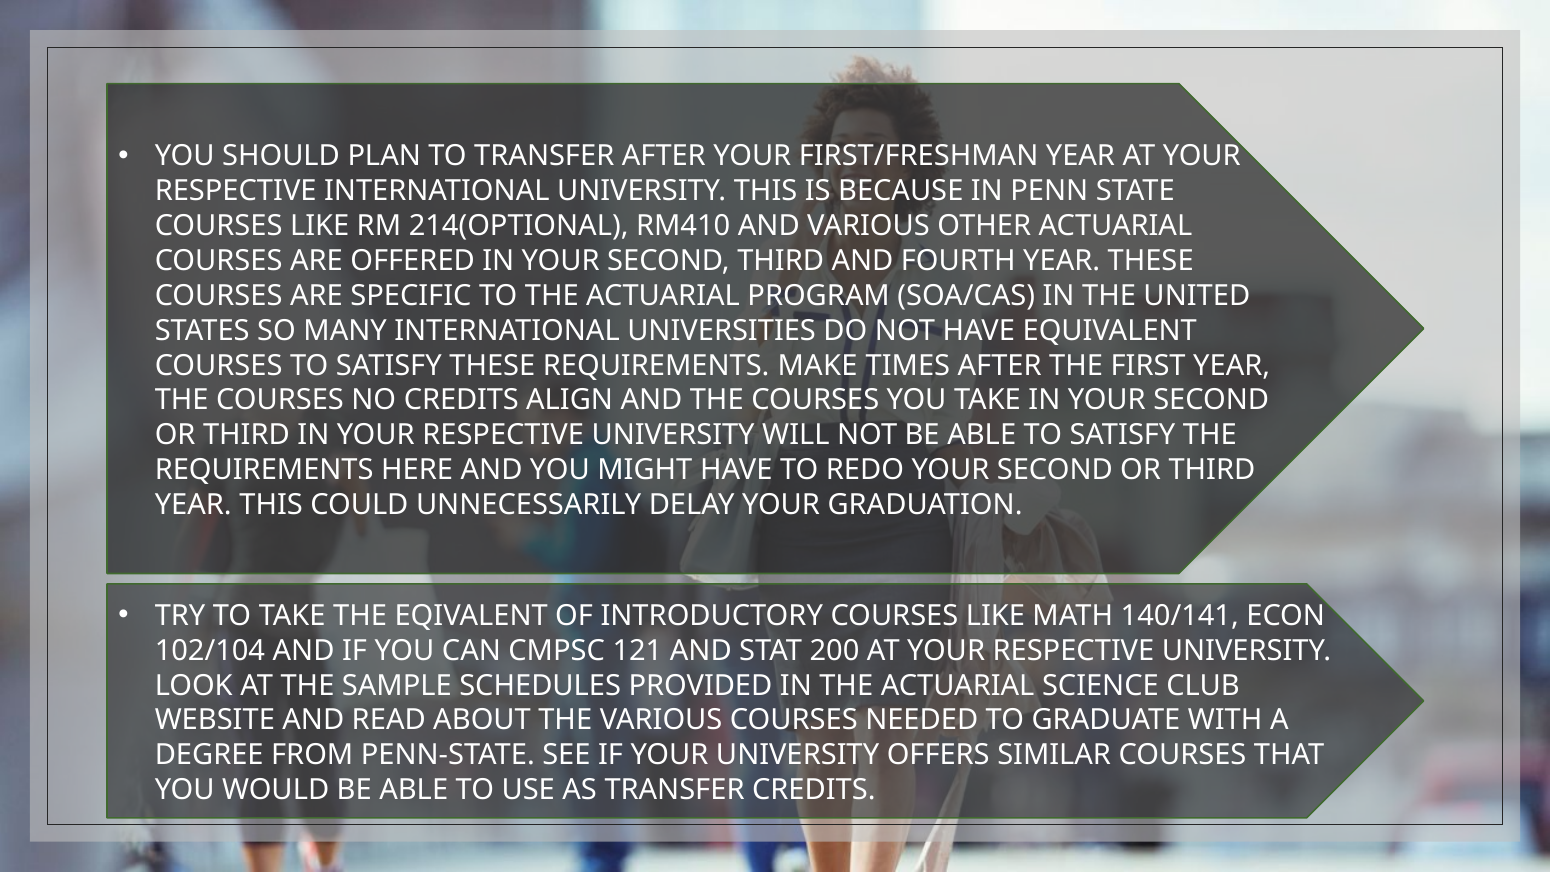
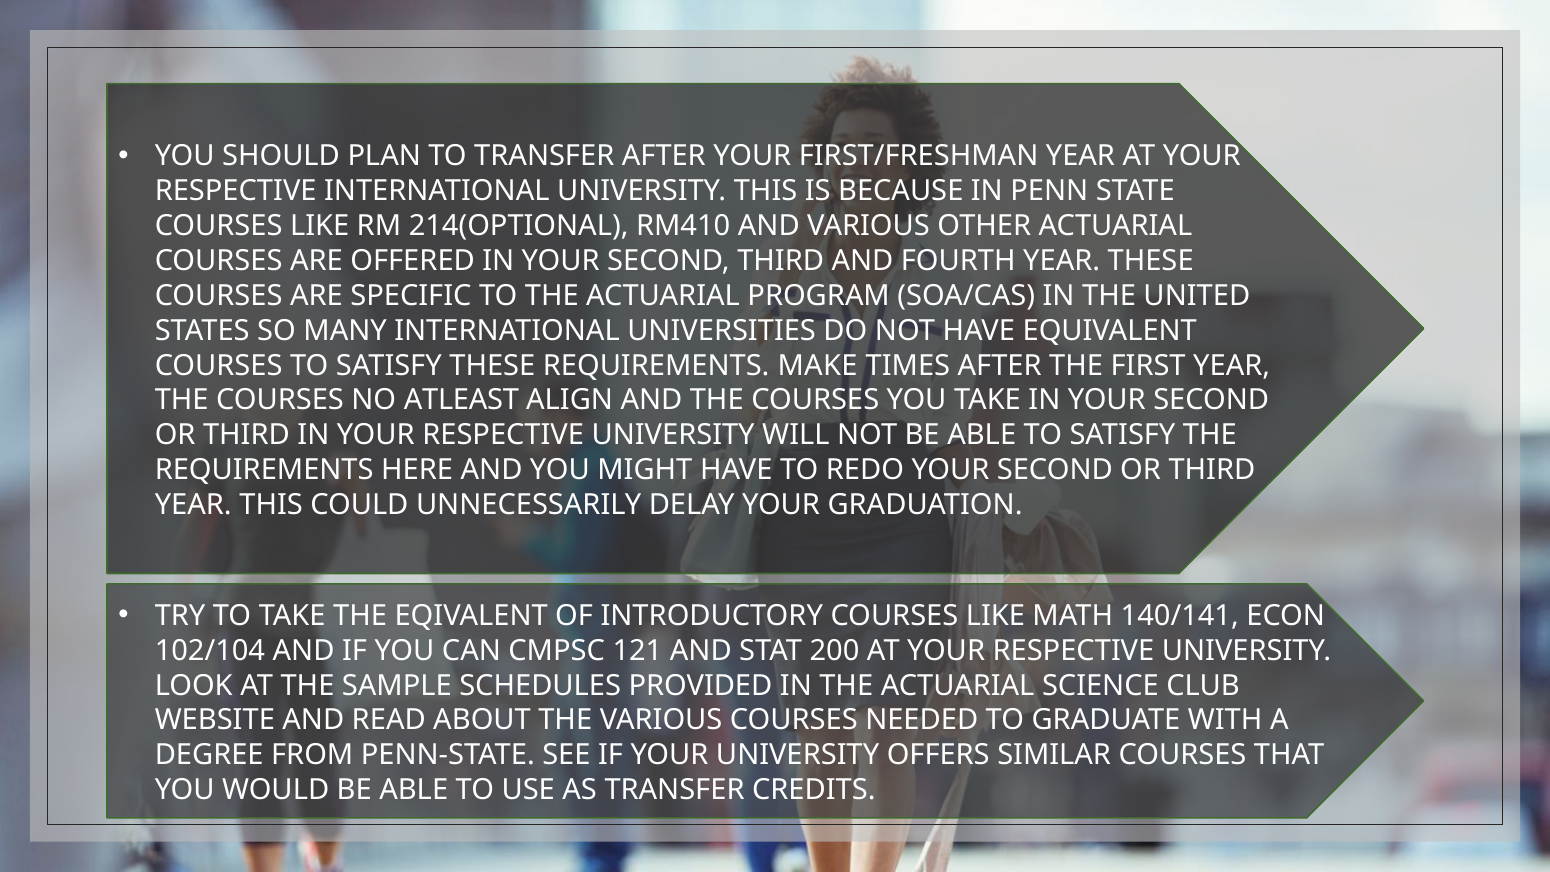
NO CREDITS: CREDITS -> ATLEAST
